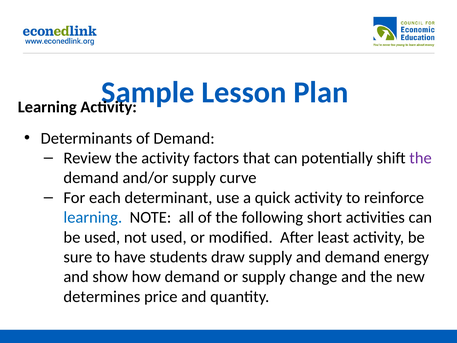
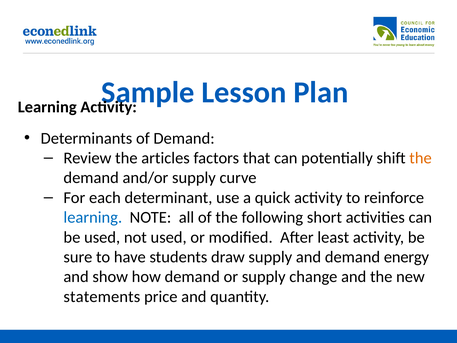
the activity: activity -> articles
the at (421, 158) colour: purple -> orange
determines: determines -> statements
